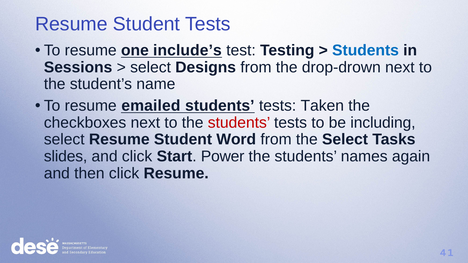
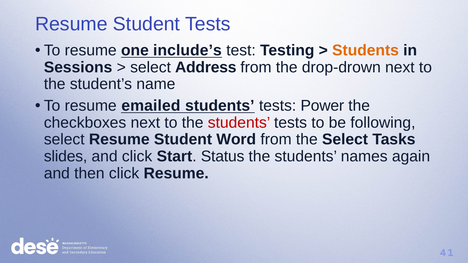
Students at (366, 50) colour: blue -> orange
Designs: Designs -> Address
Taken: Taken -> Power
including: including -> following
Power: Power -> Status
